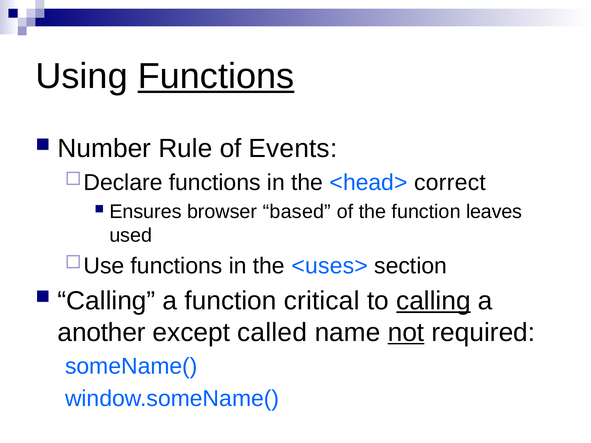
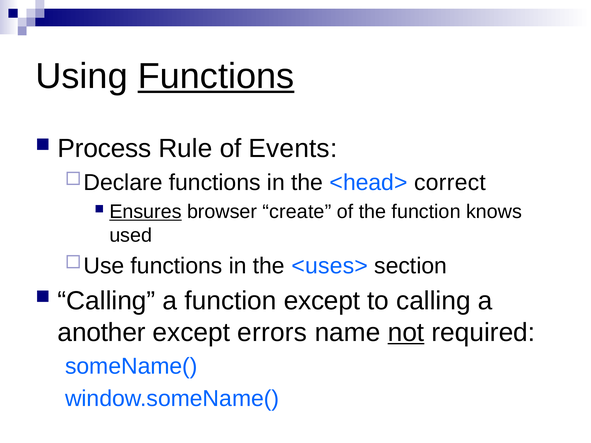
Number: Number -> Process
Ensures underline: none -> present
based: based -> create
leaves: leaves -> knows
function critical: critical -> except
calling at (433, 301) underline: present -> none
called: called -> errors
